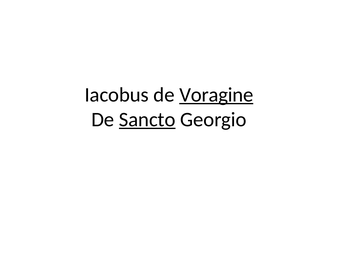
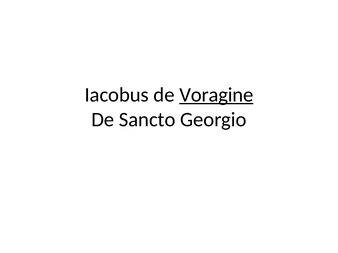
Sancto underline: present -> none
